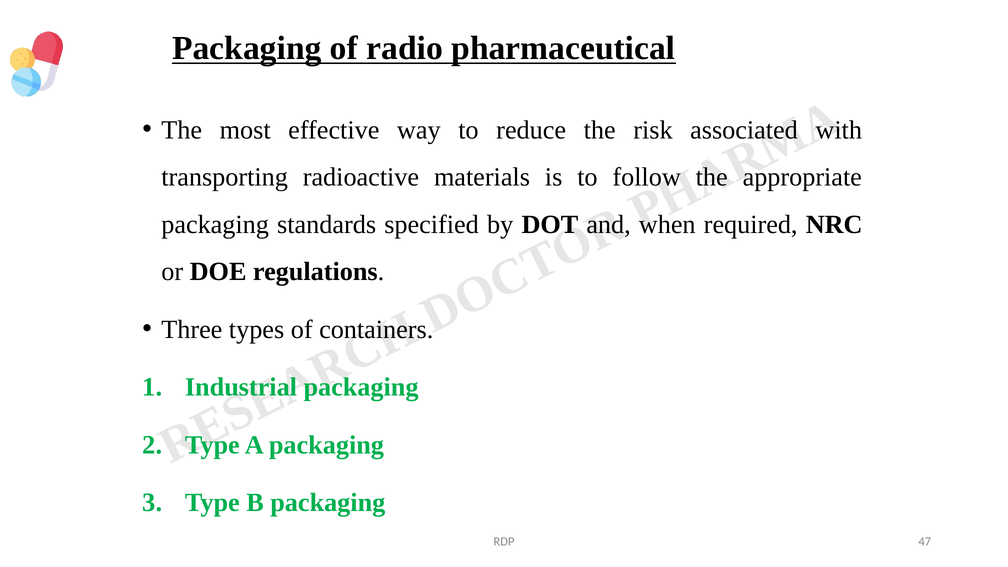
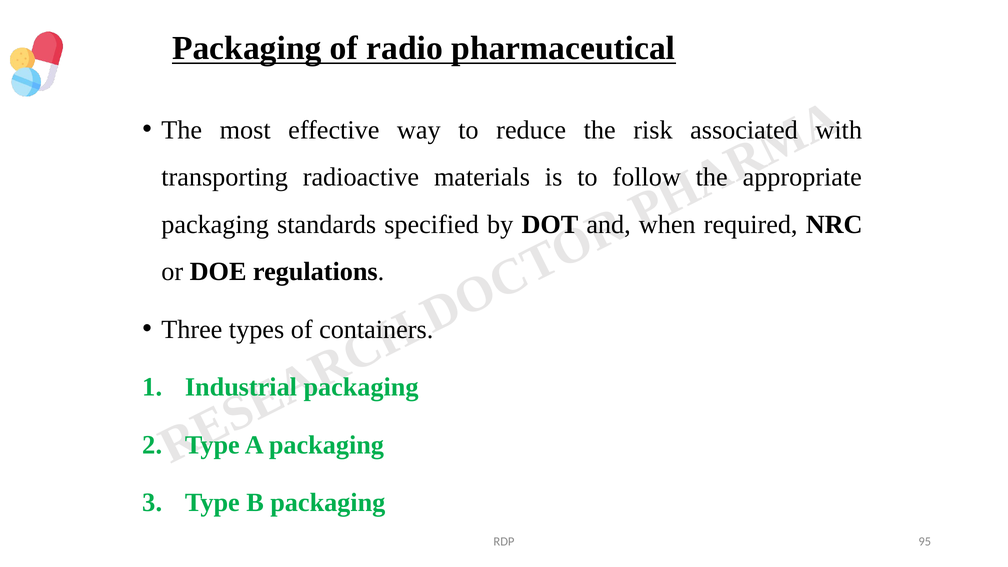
47: 47 -> 95
